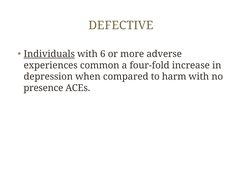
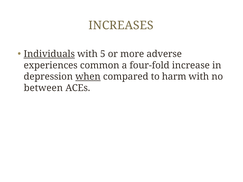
DEFECTIVE: DEFECTIVE -> INCREASES
6: 6 -> 5
when underline: none -> present
presence: presence -> between
